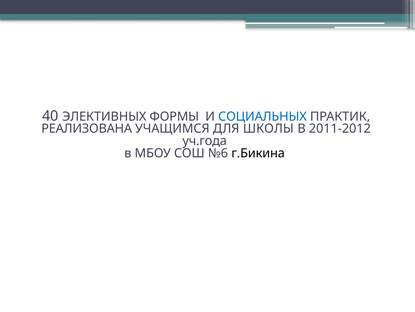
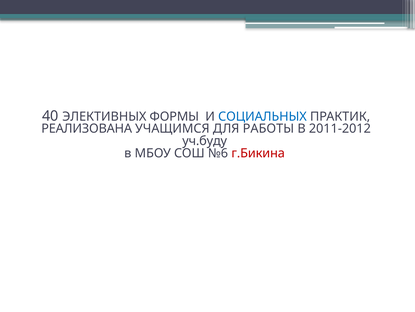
ШКОЛЫ: ШКОЛЫ -> РАБОТЫ
уч.года: уч.года -> уч.буду
г.Бикина colour: black -> red
